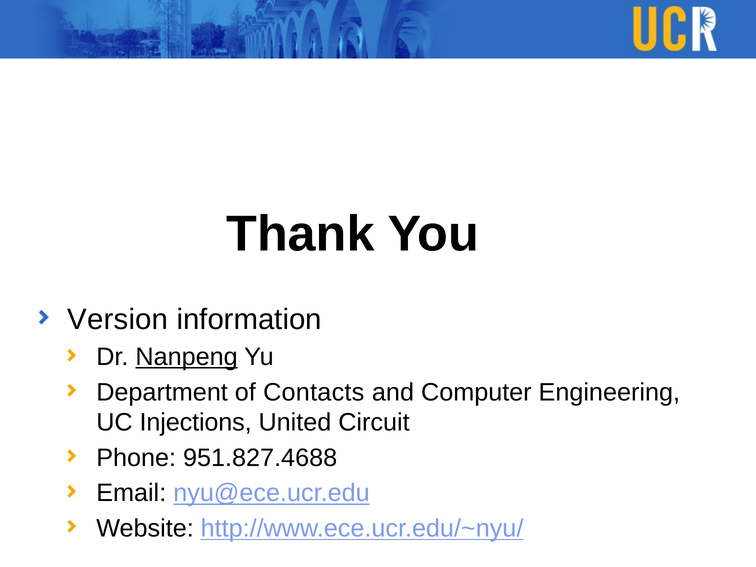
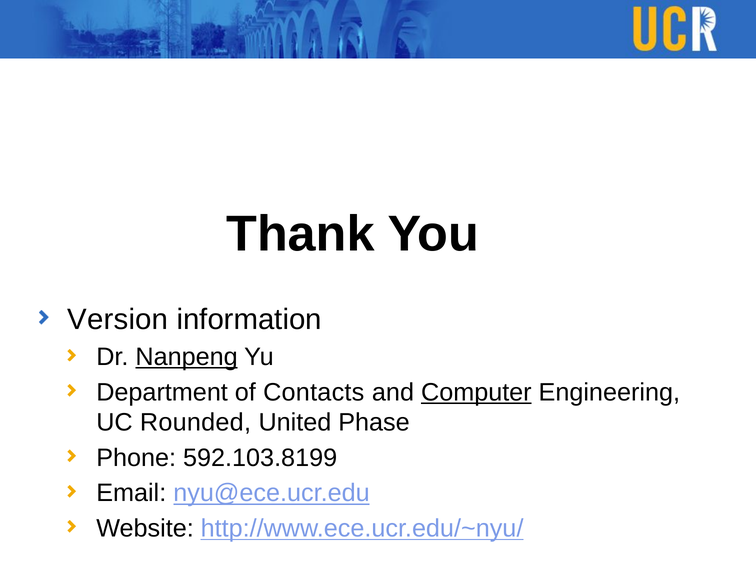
Computer underline: none -> present
Injections: Injections -> Rounded
Circuit: Circuit -> Phase
951.827.4688: 951.827.4688 -> 592.103.8199
